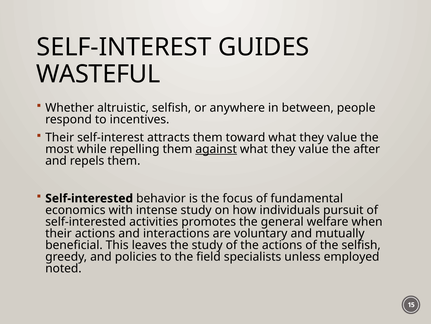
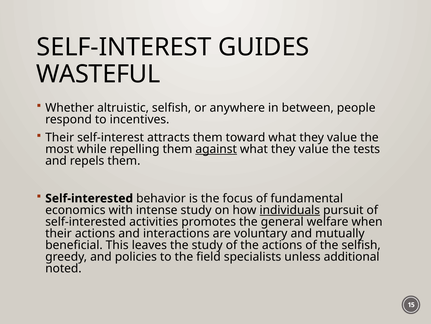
after: after -> tests
individuals underline: none -> present
employed: employed -> additional
